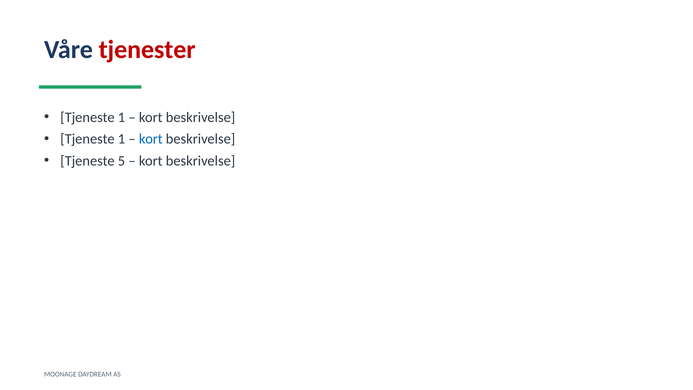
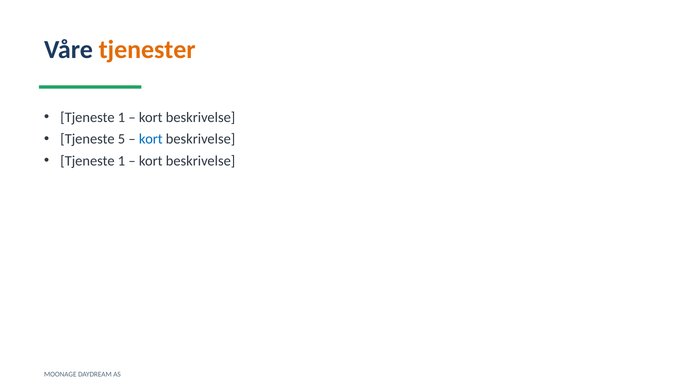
tjenester colour: red -> orange
1 at (121, 139): 1 -> 5
5 at (121, 161): 5 -> 1
